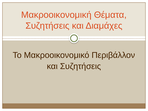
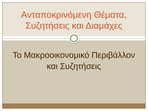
Μακροοικονομική: Μακροοικονομική -> Ανταποκρινόμενη
